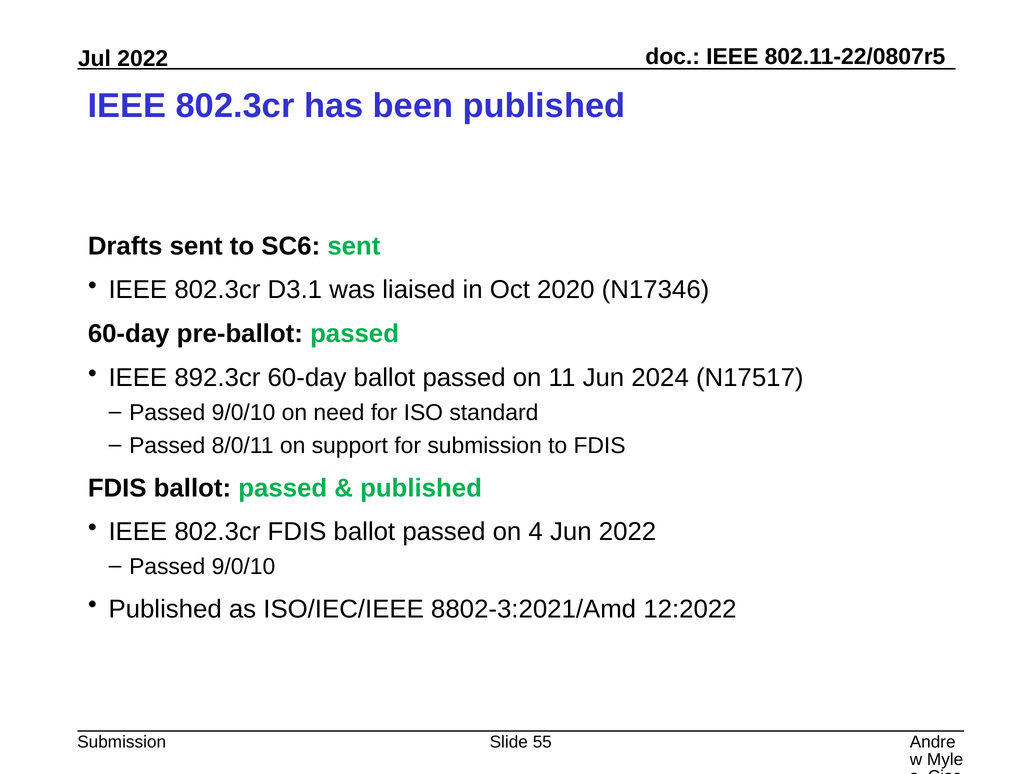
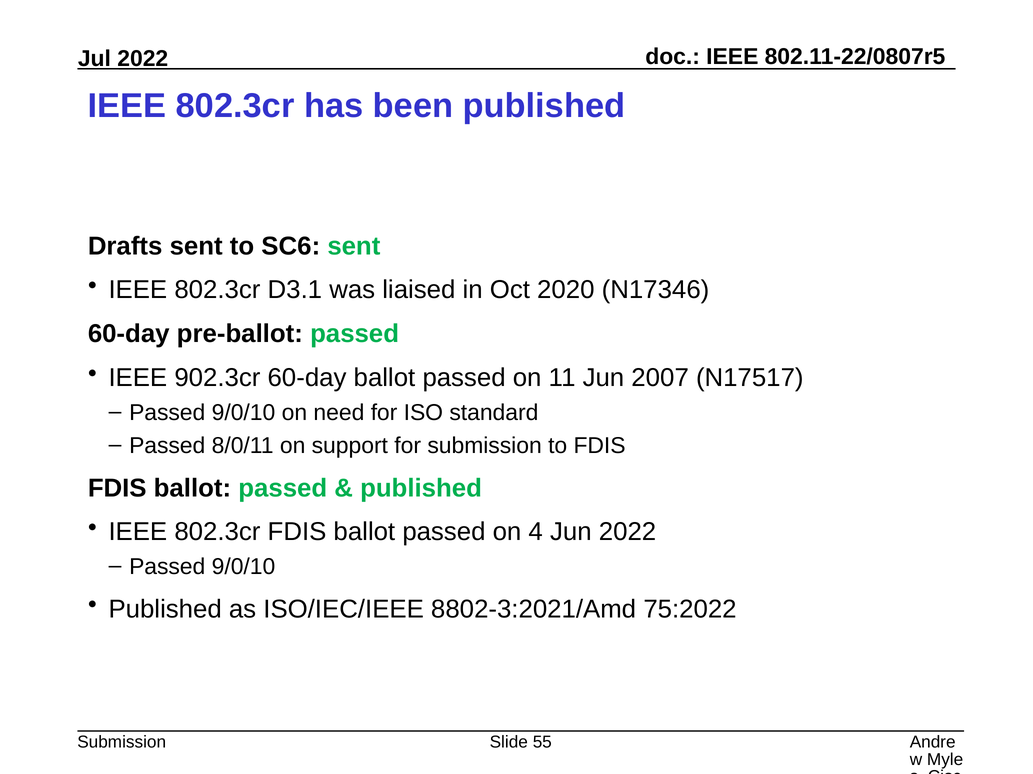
892.3cr: 892.3cr -> 902.3cr
2024: 2024 -> 2007
12:2022: 12:2022 -> 75:2022
